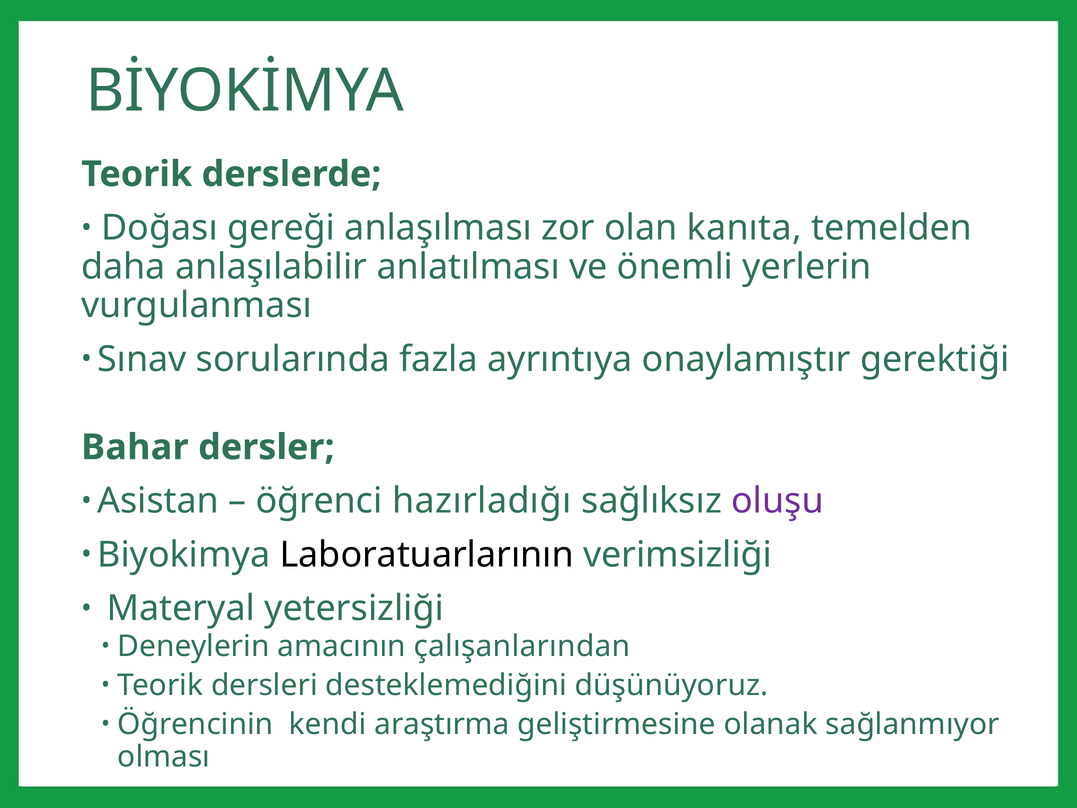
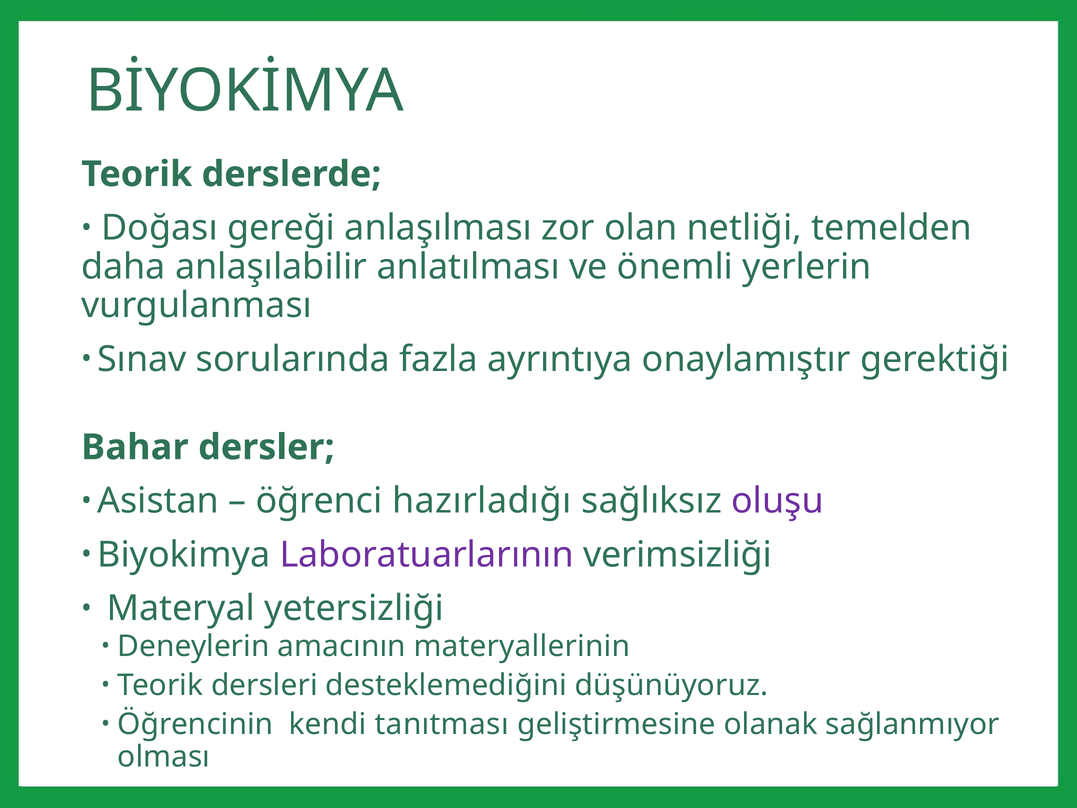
kanıta: kanıta -> netliği
Laboratuarlarının colour: black -> purple
çalışanlarından: çalışanlarından -> materyallerinin
araştırma: araştırma -> tanıtması
